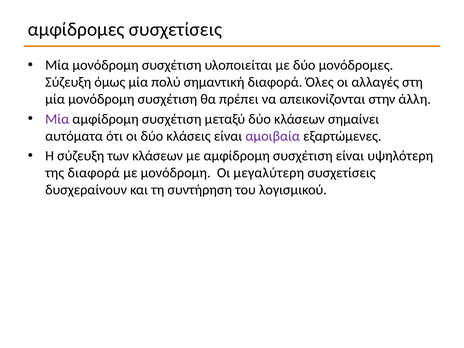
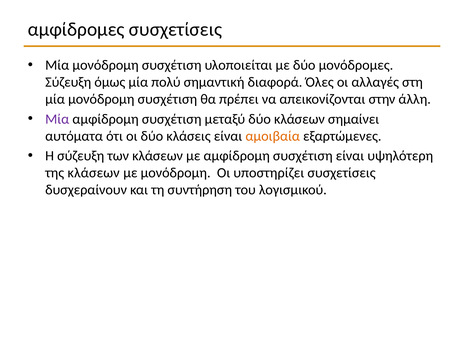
αμοιβαία colour: purple -> orange
της διαφορά: διαφορά -> κλάσεων
μεγαλύτερη: μεγαλύτερη -> υποστηρίζει
